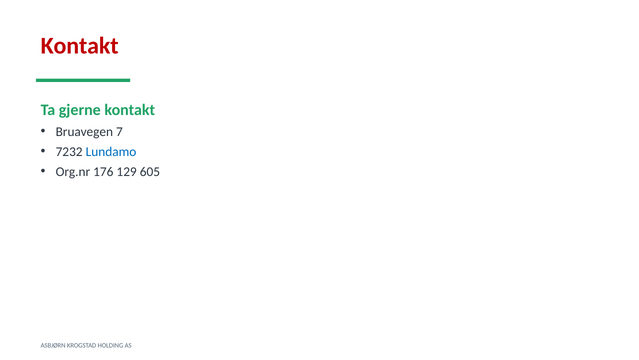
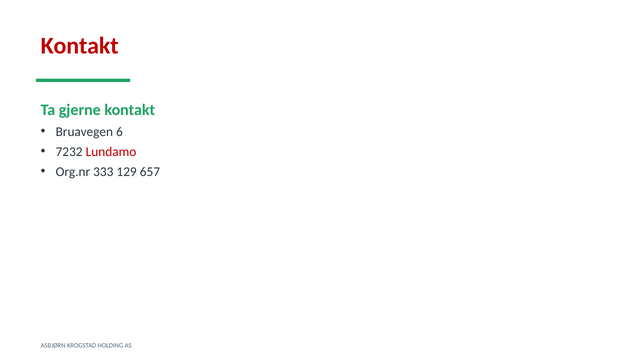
7: 7 -> 6
Lundamo colour: blue -> red
176: 176 -> 333
605: 605 -> 657
